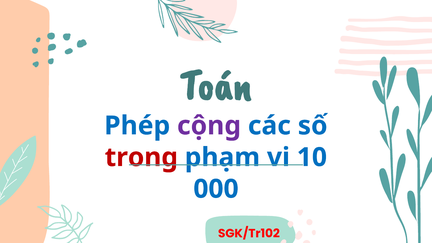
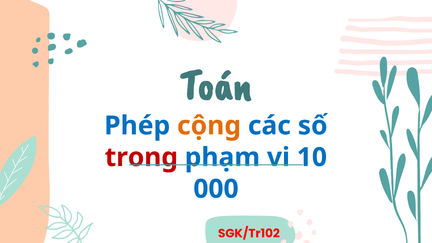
cộng colour: purple -> orange
